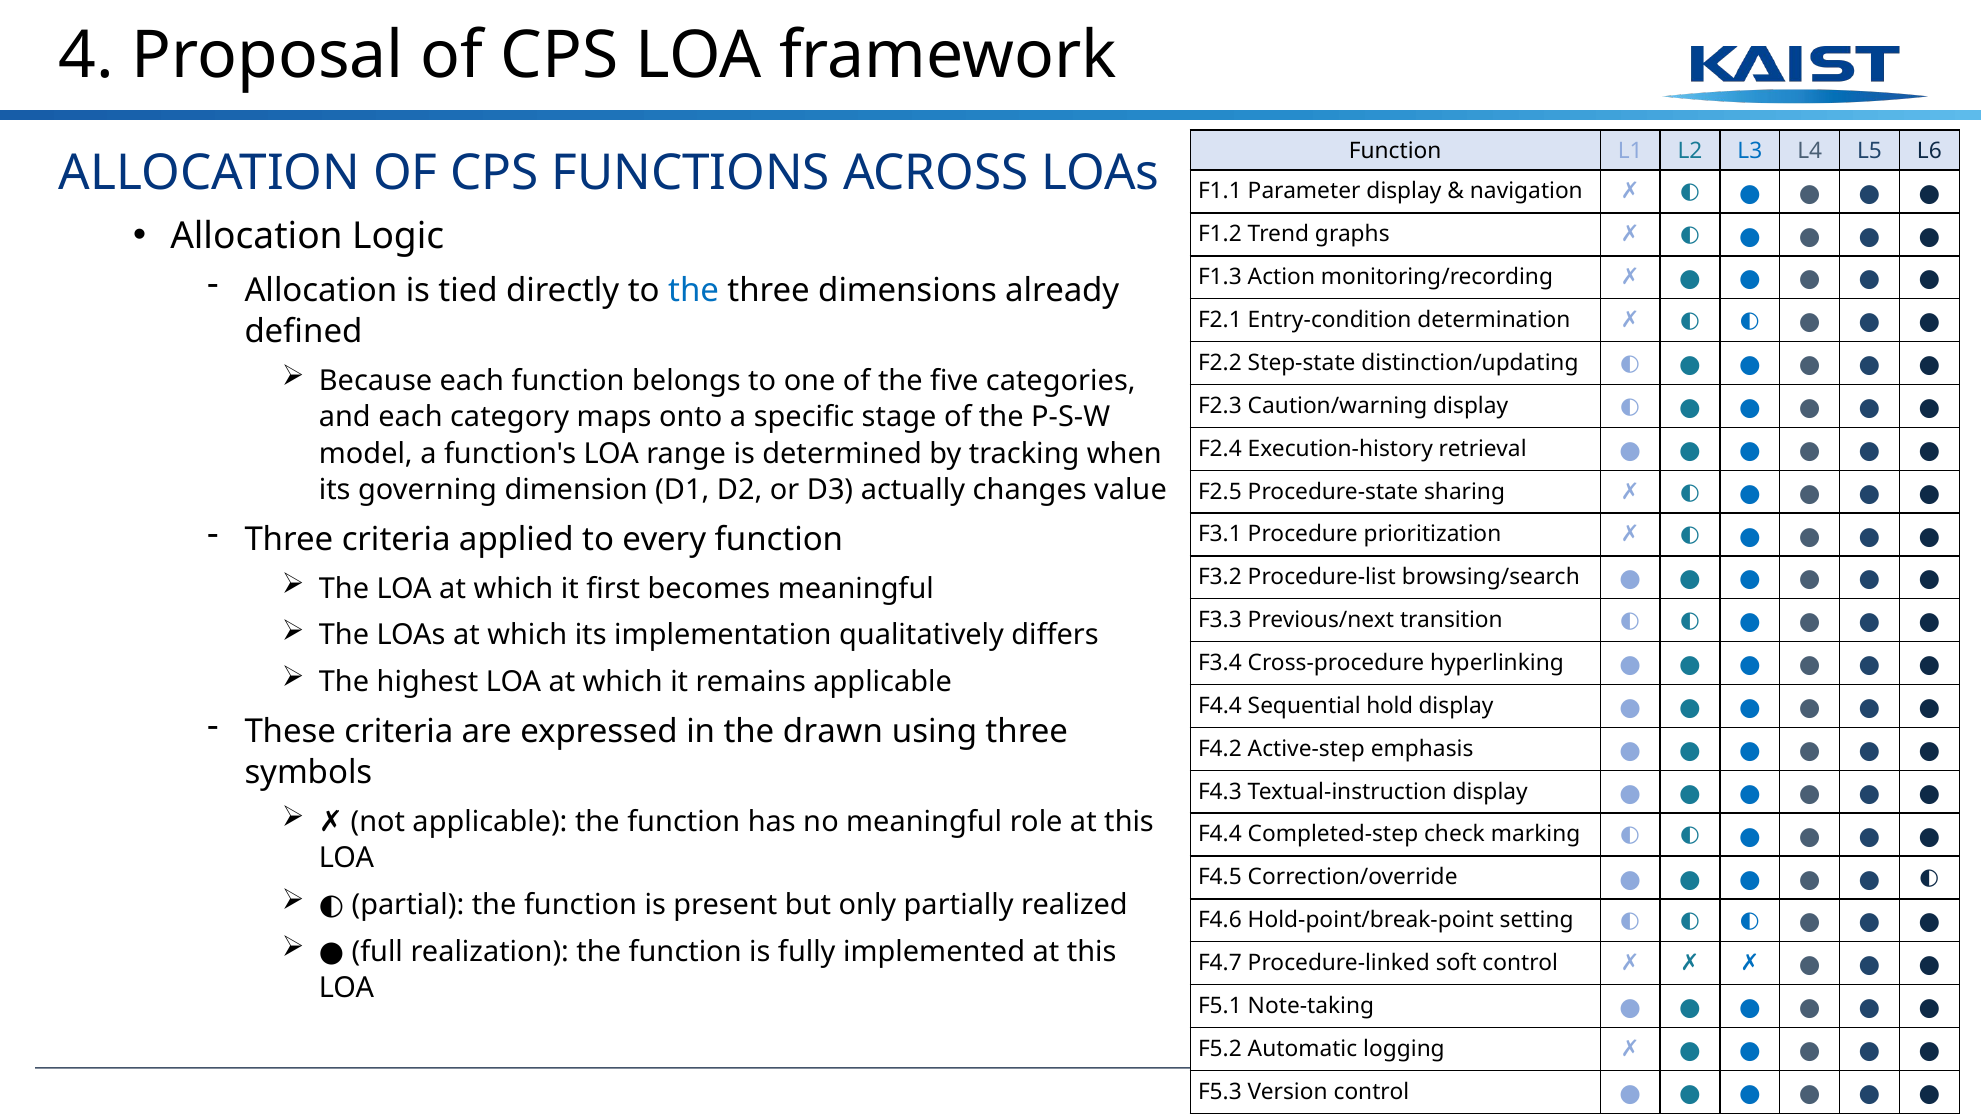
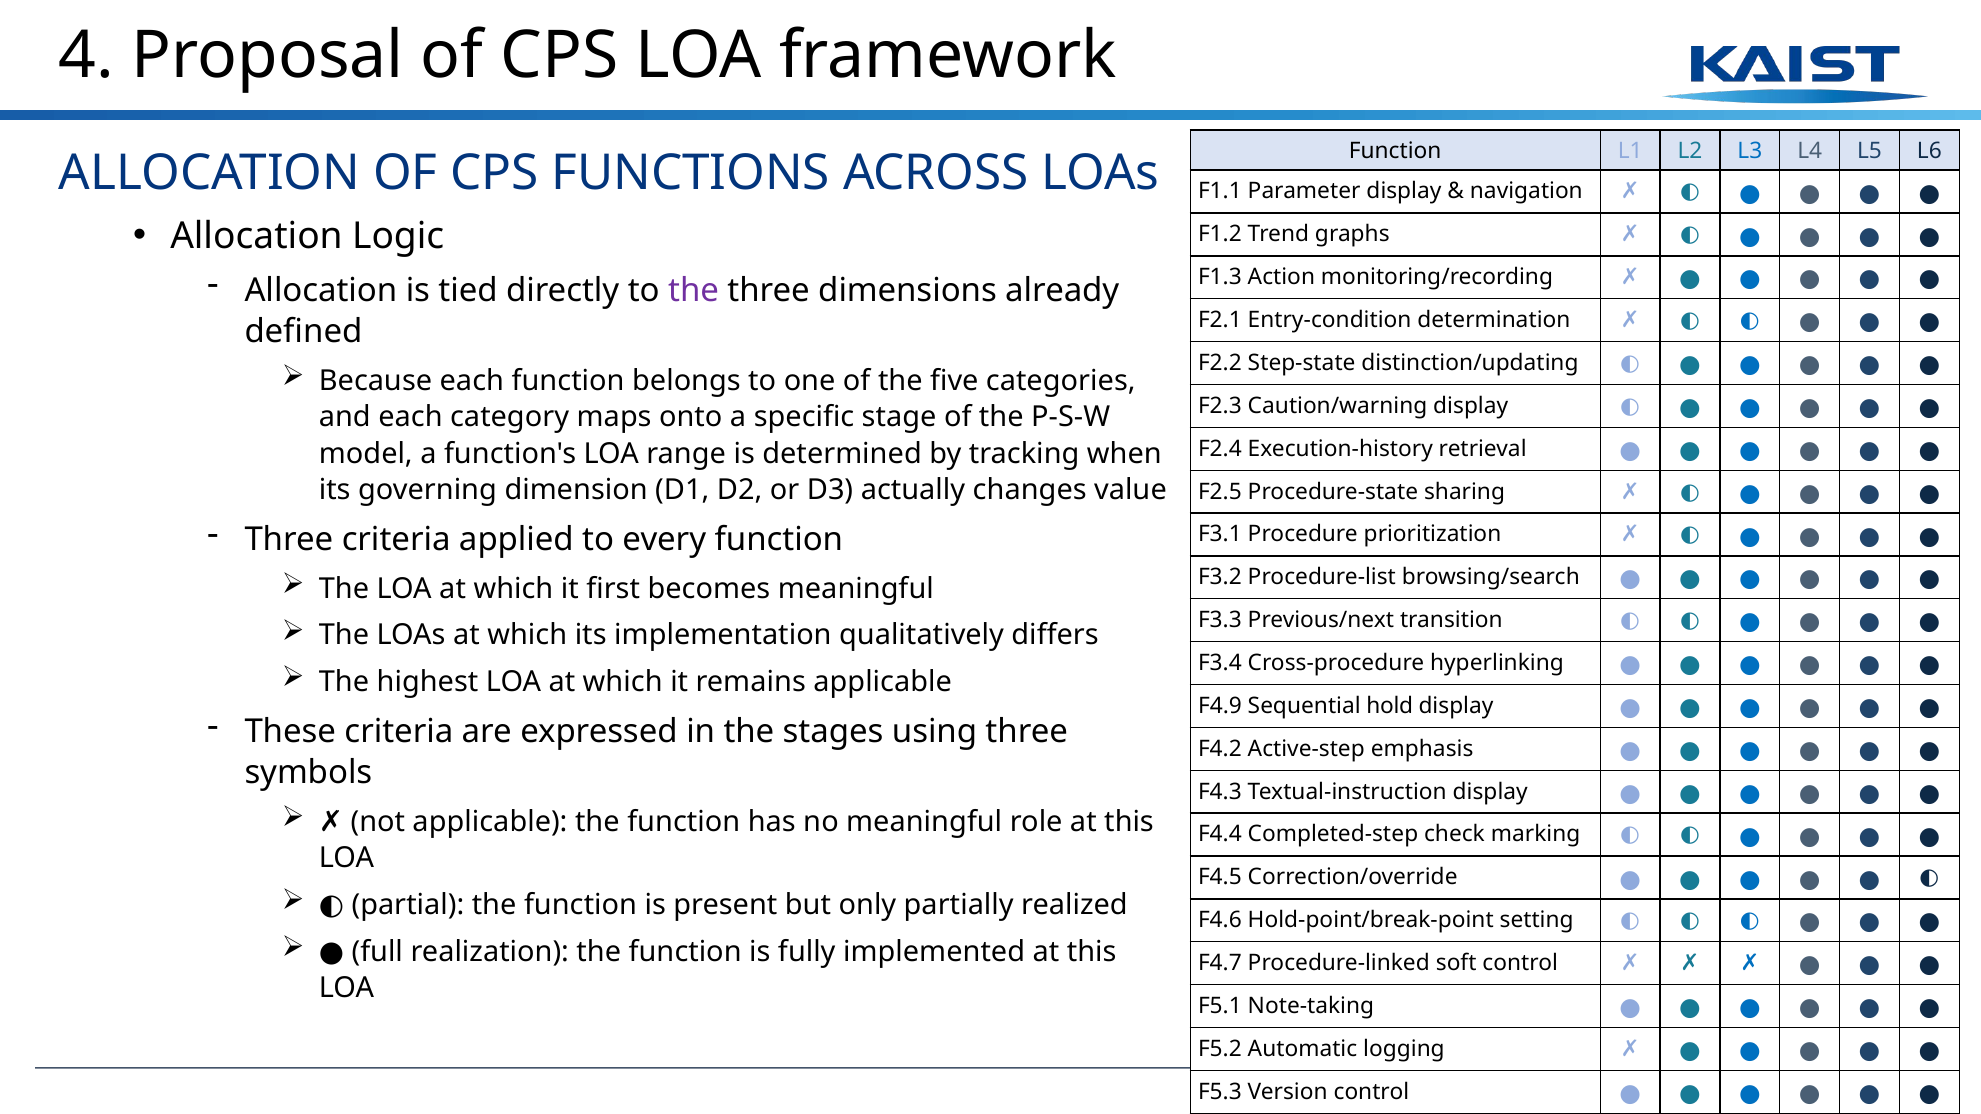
the at (694, 291) colour: blue -> purple
F4.4 at (1220, 706): F4.4 -> F4.9
drawn: drawn -> stages
